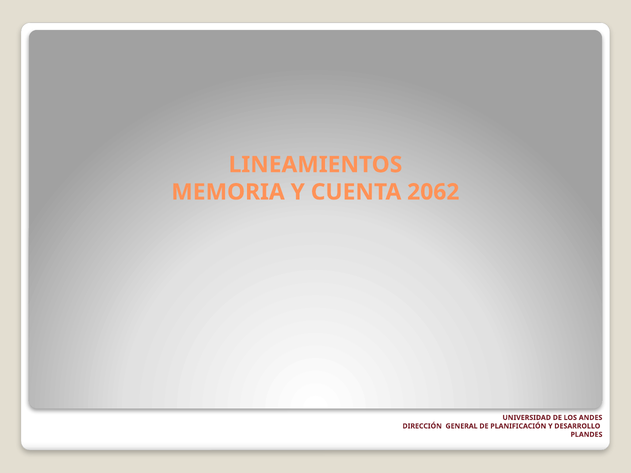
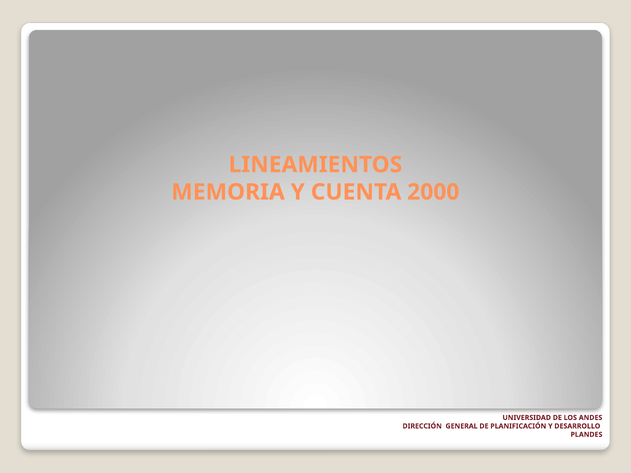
2062: 2062 -> 2000
